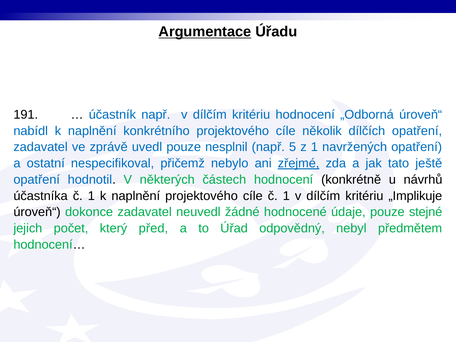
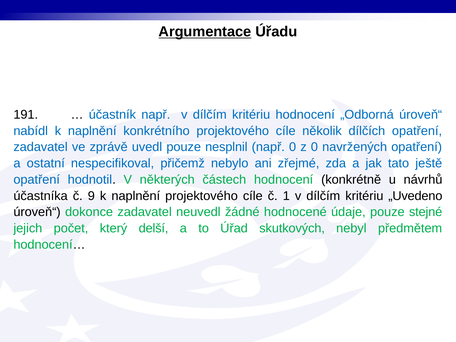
např 5: 5 -> 0
z 1: 1 -> 0
zřejmé underline: present -> none
účastníka č 1: 1 -> 9
„Implikuje: „Implikuje -> „Uvedeno
před: před -> delší
odpovědný: odpovědný -> skutkových
